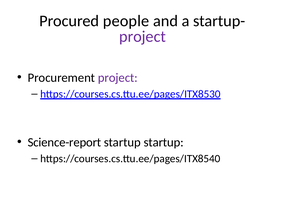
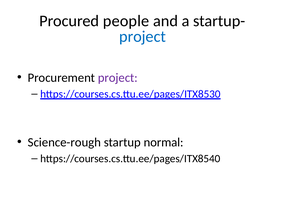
project at (142, 37) colour: purple -> blue
Science-report: Science-report -> Science-rough
startup startup: startup -> normal
